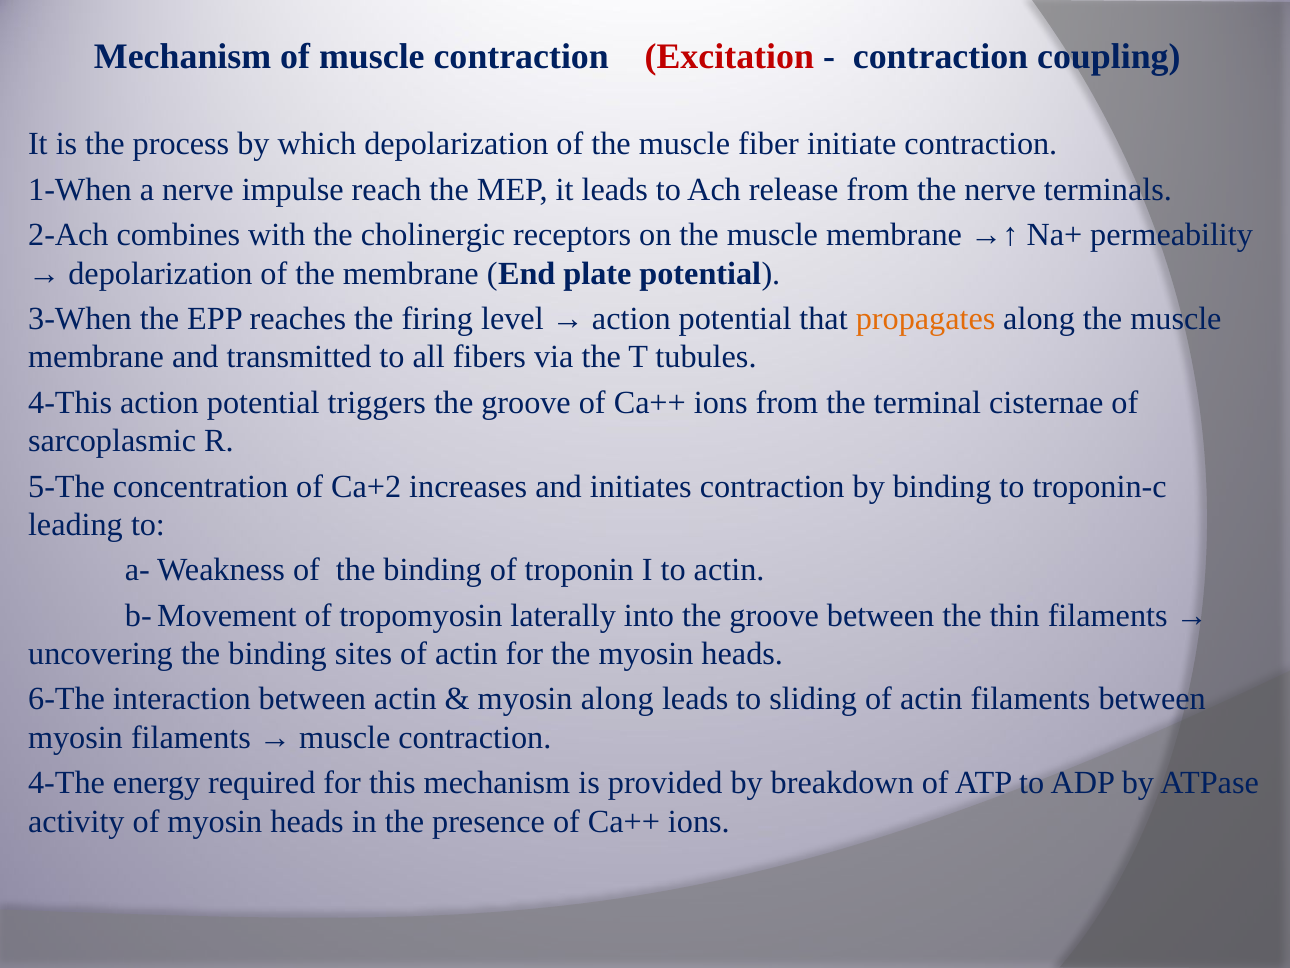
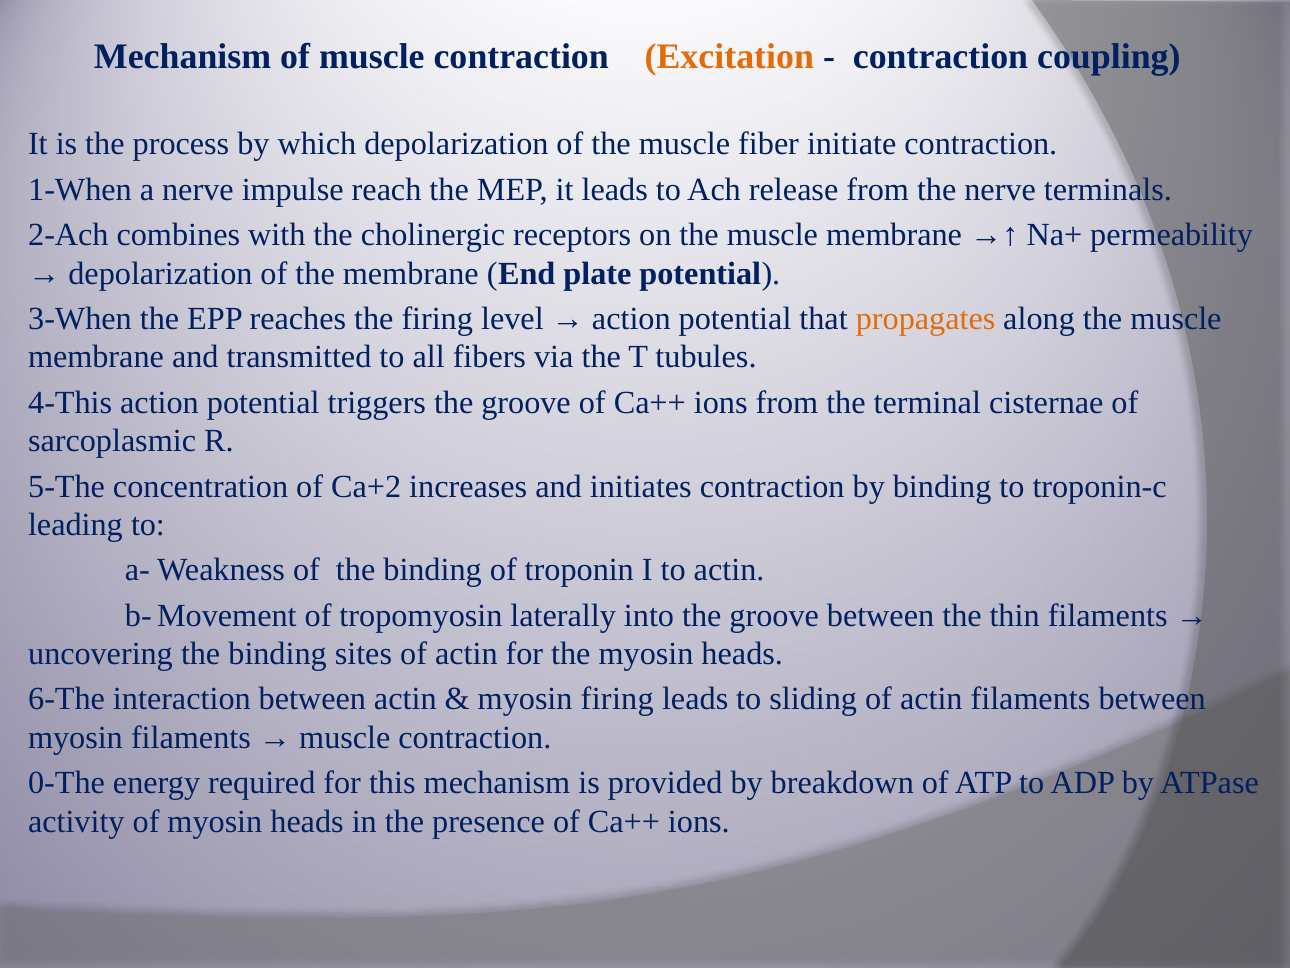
Excitation colour: red -> orange
myosin along: along -> firing
4-The: 4-The -> 0-The
